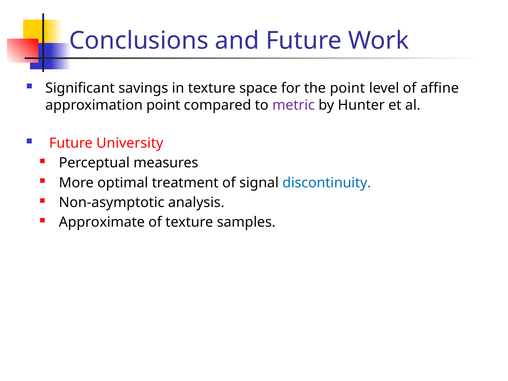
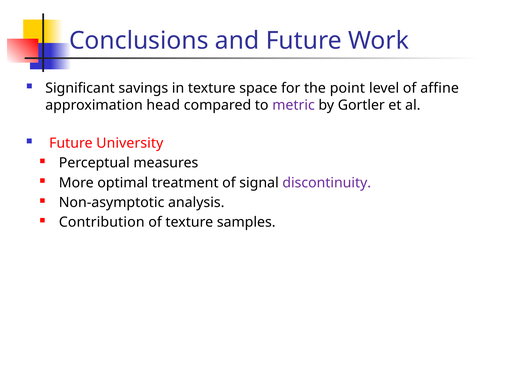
approximation point: point -> head
Hunter: Hunter -> Gortler
discontinuity colour: blue -> purple
Approximate: Approximate -> Contribution
